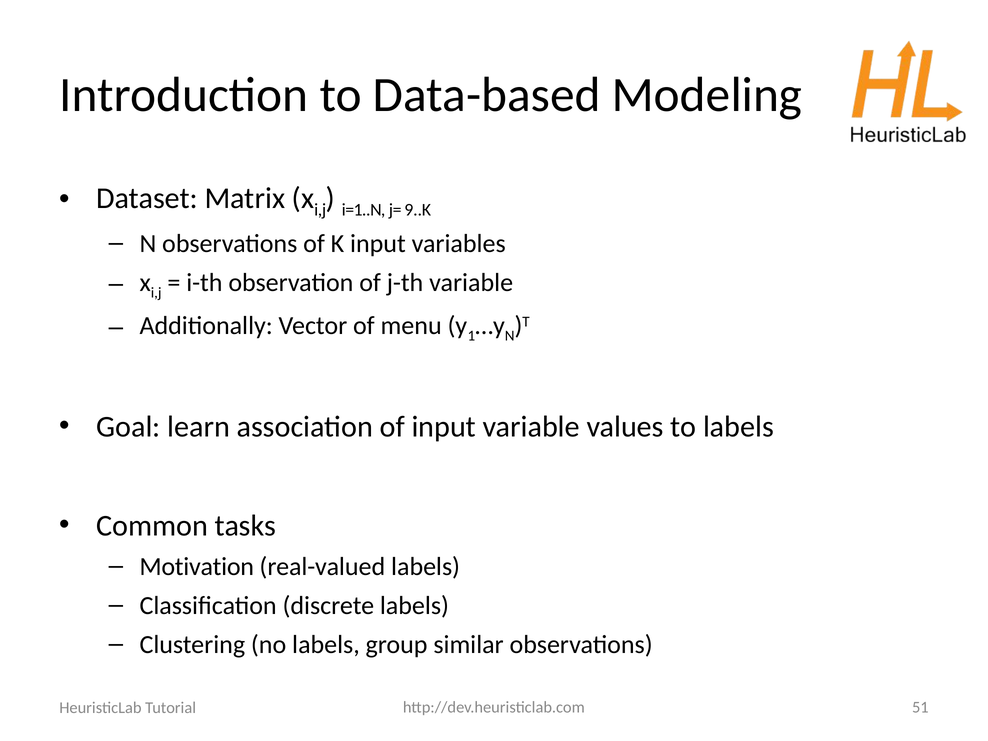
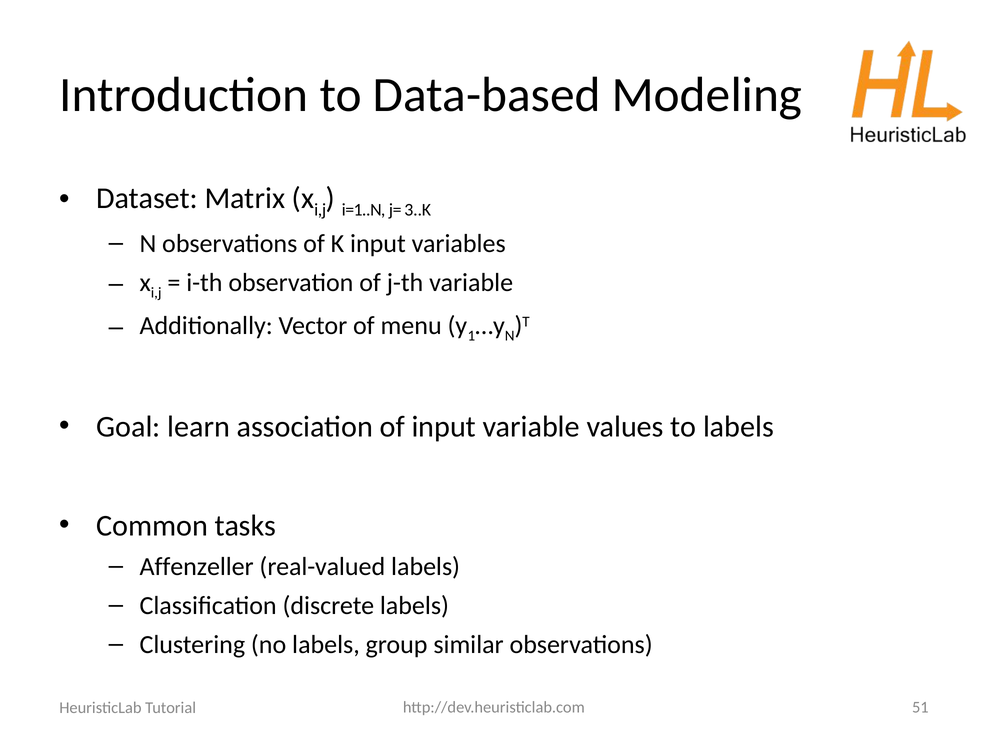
9..K: 9..K -> 3..K
Motivation: Motivation -> Affenzeller
